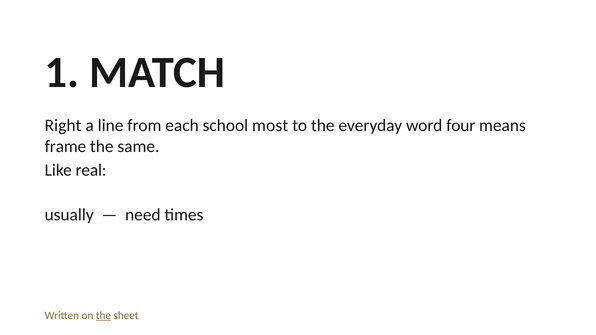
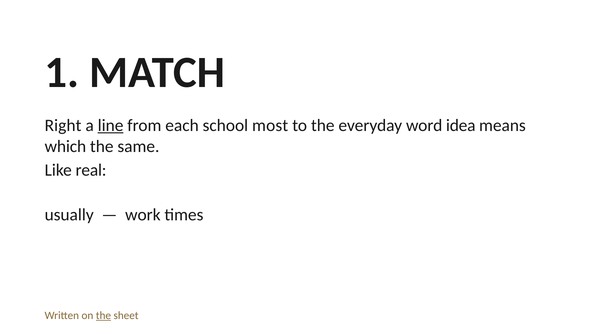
line underline: none -> present
four: four -> idea
frame: frame -> which
need: need -> work
